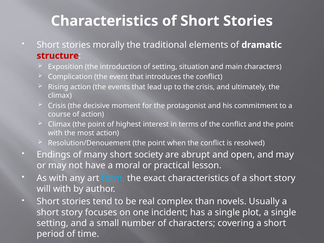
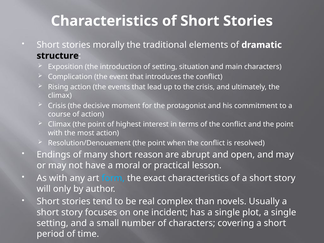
structure colour: red -> black
society: society -> reason
will with: with -> only
